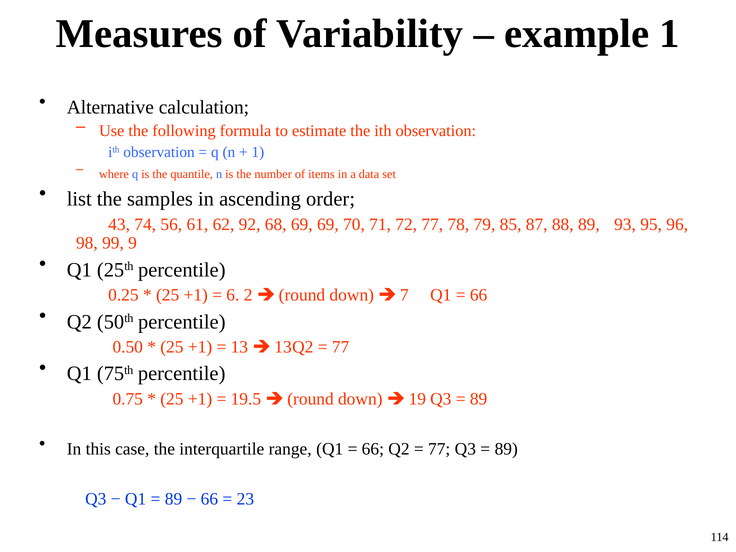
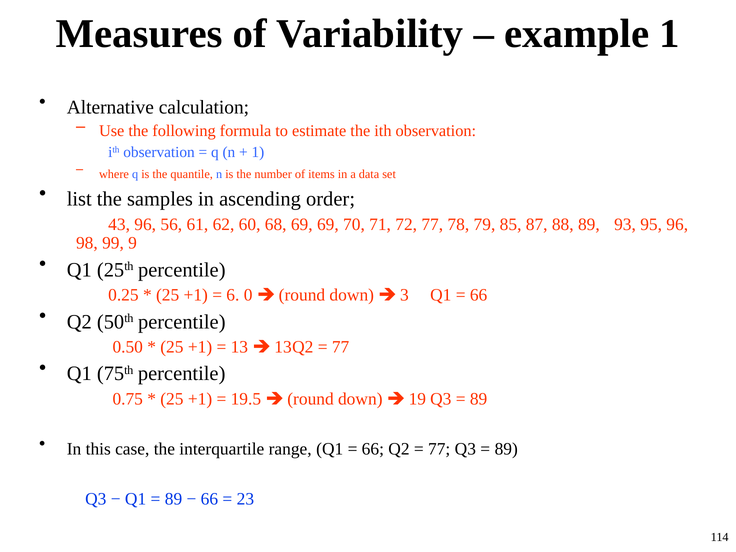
43 74: 74 -> 96
92: 92 -> 60
2: 2 -> 0
7: 7 -> 3
